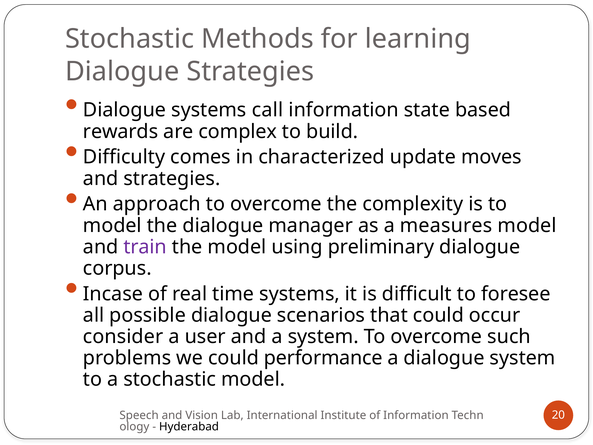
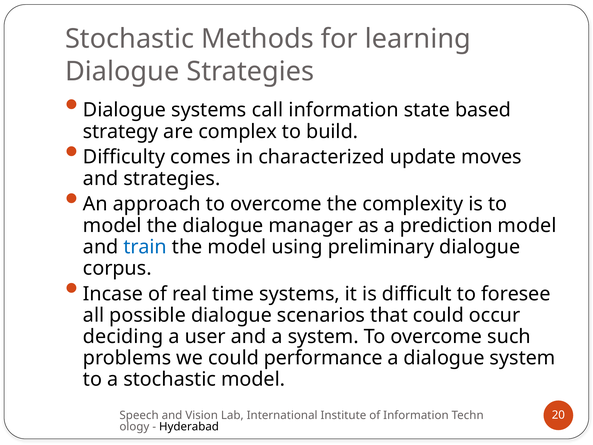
rewards: rewards -> strategy
measures: measures -> prediction
train colour: purple -> blue
consider: consider -> deciding
